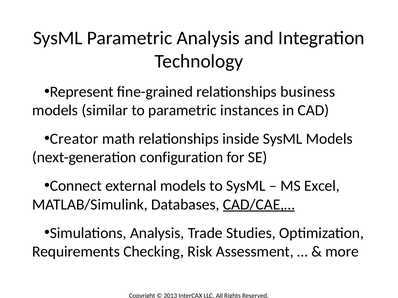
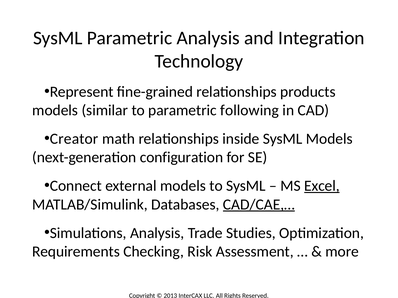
business: business -> products
instances: instances -> following
Excel underline: none -> present
